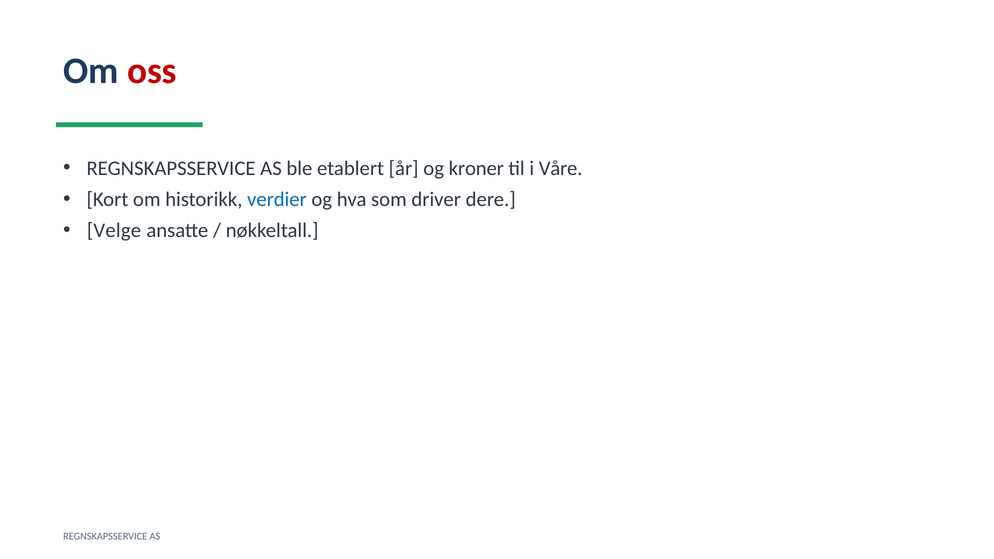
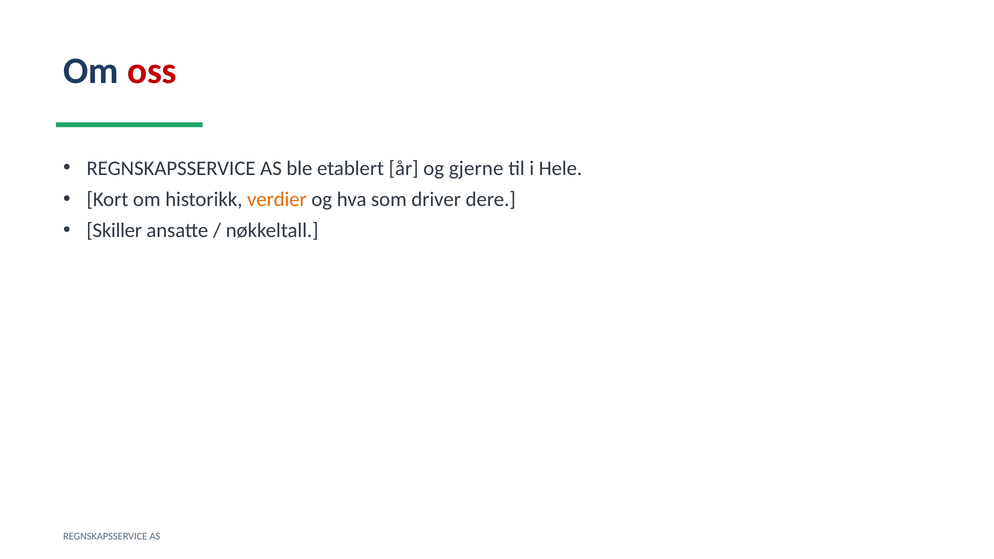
kroner: kroner -> gjerne
Våre: Våre -> Hele
verdier colour: blue -> orange
Velge: Velge -> Skiller
